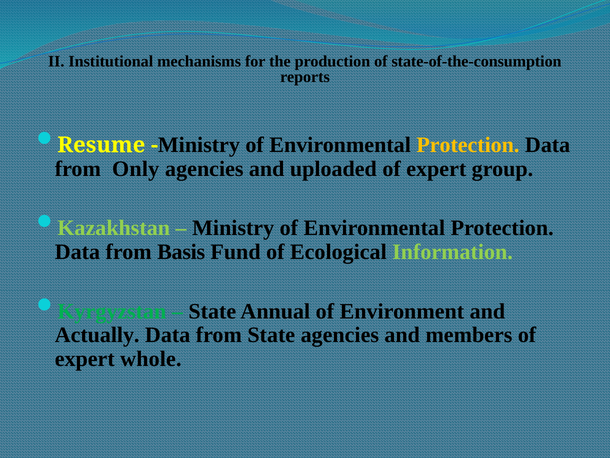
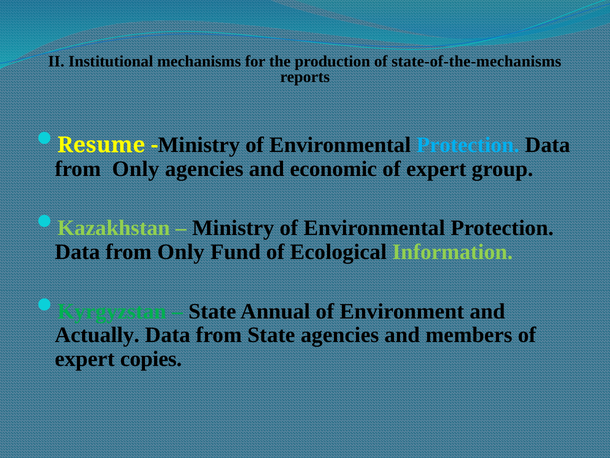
state-of-the-consumption: state-of-the-consumption -> state-of-the-mechanisms
Protection at (468, 145) colour: yellow -> light blue
uploaded: uploaded -> economic
Basis at (181, 252): Basis -> Only
whole: whole -> copies
